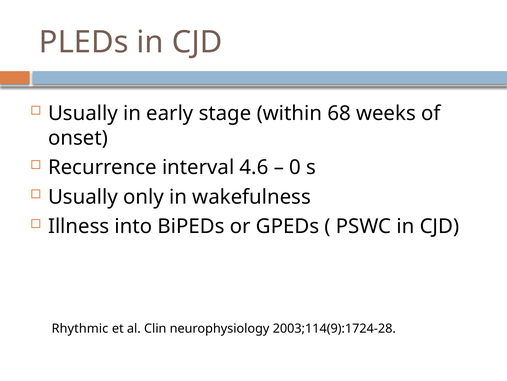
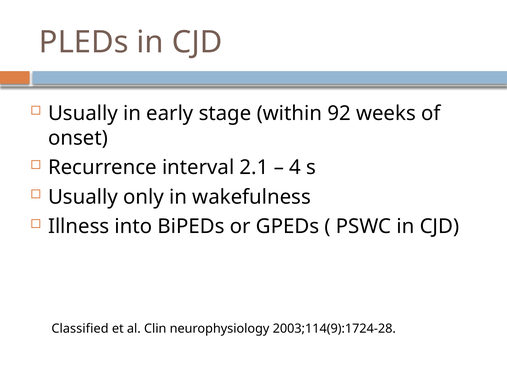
68: 68 -> 92
4.6: 4.6 -> 2.1
0: 0 -> 4
Rhythmic: Rhythmic -> Classified
